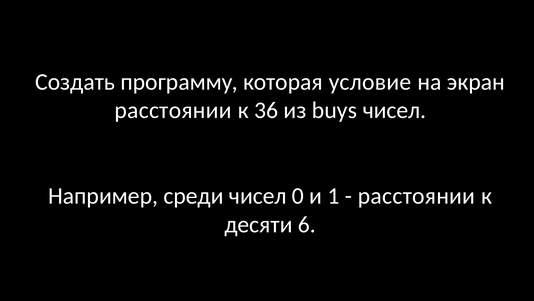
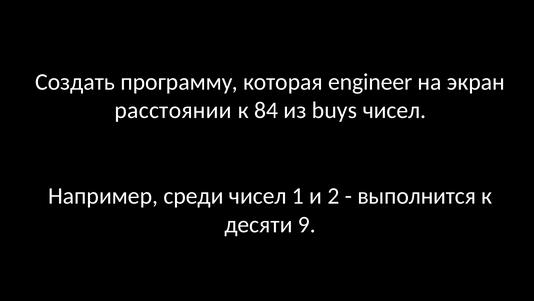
условие: условие -> engineer
36: 36 -> 84
0: 0 -> 1
1: 1 -> 2
расстоянии at (416, 196): расстоянии -> выполнится
6: 6 -> 9
